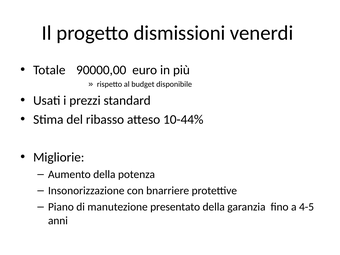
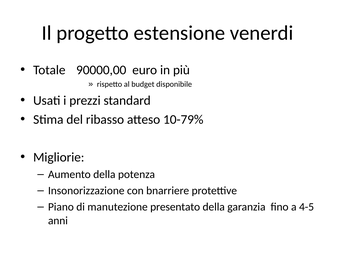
dismissioni: dismissioni -> estensione
10-44%: 10-44% -> 10-79%
